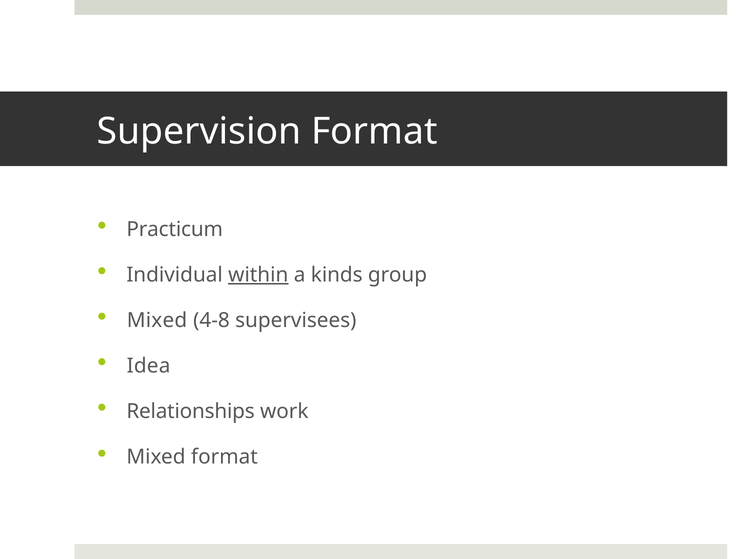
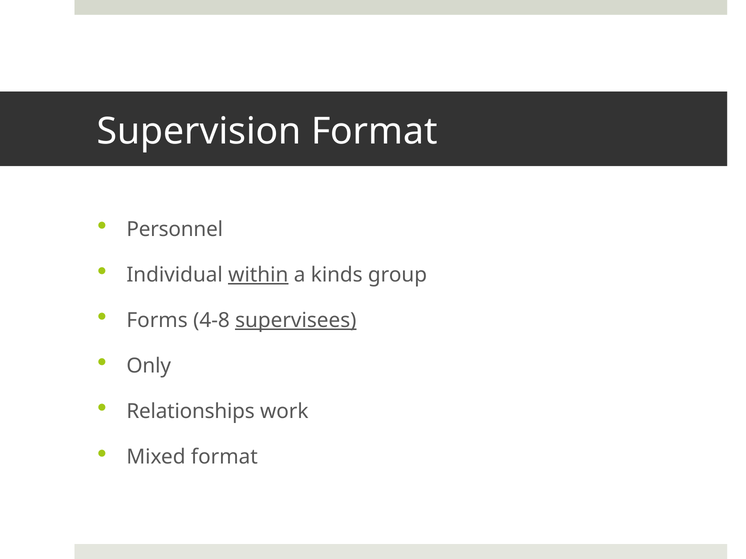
Practicum: Practicum -> Personnel
Mixed at (157, 321): Mixed -> Forms
supervisees underline: none -> present
Idea: Idea -> Only
